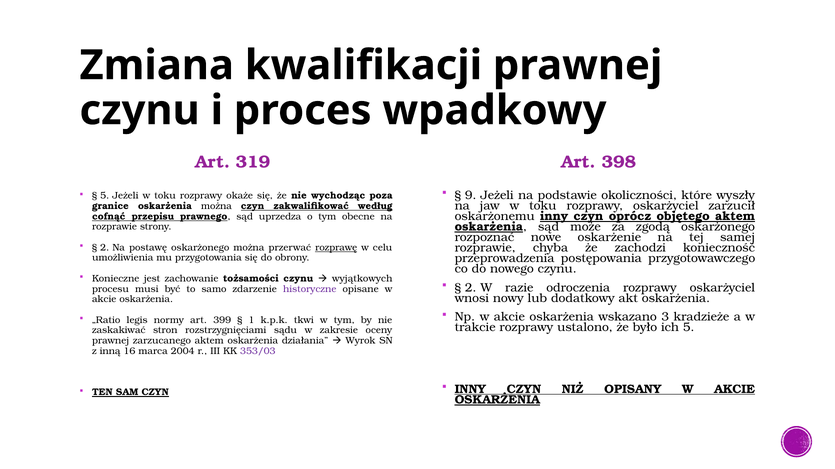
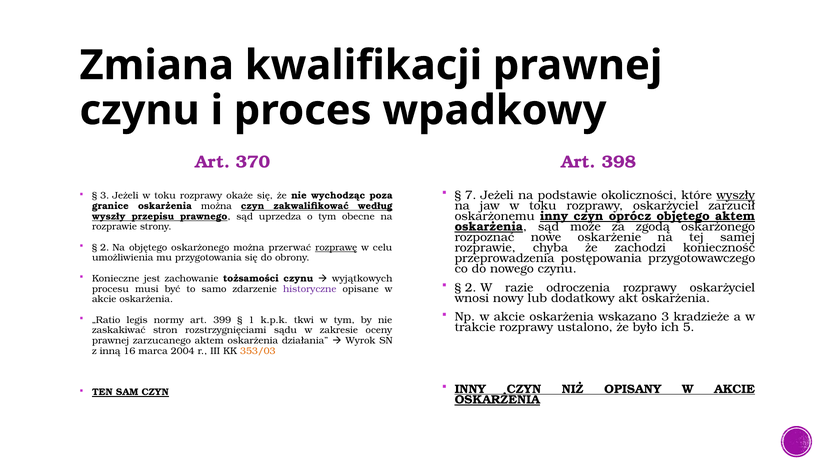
319: 319 -> 370
9: 9 -> 7
wyszły at (736, 195) underline: none -> present
5 at (105, 196): 5 -> 3
cofnąć at (109, 217): cofnąć -> wyszły
Na postawę: postawę -> objętego
353/03 colour: purple -> orange
